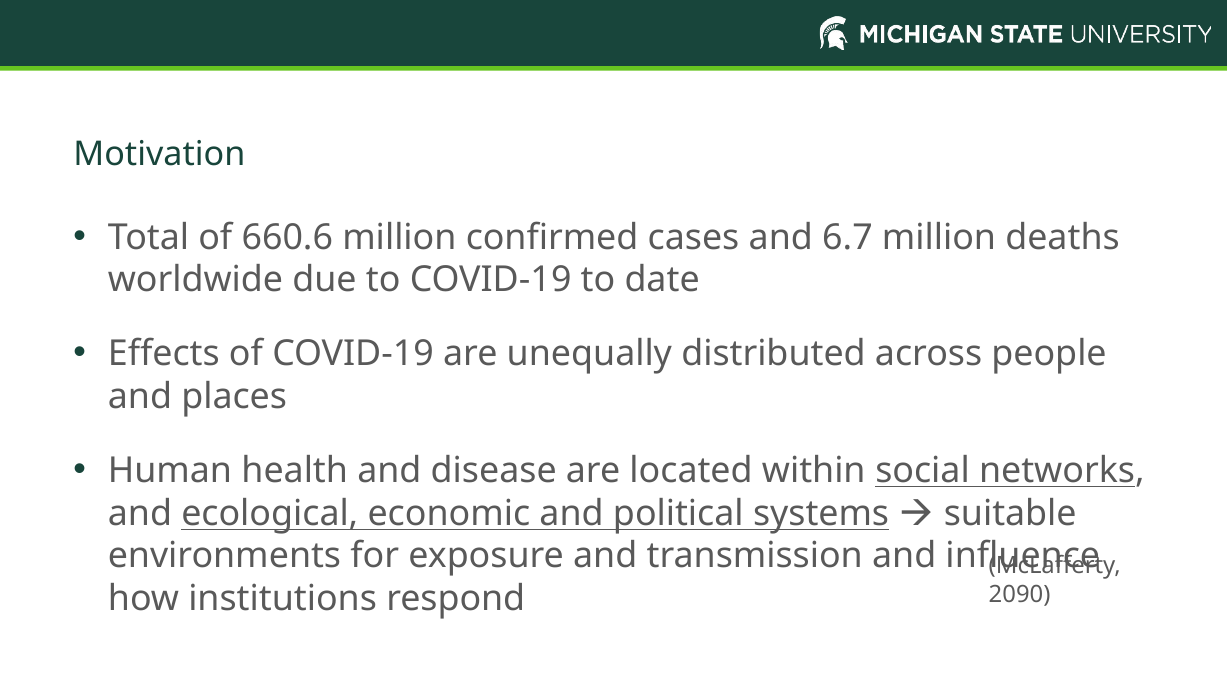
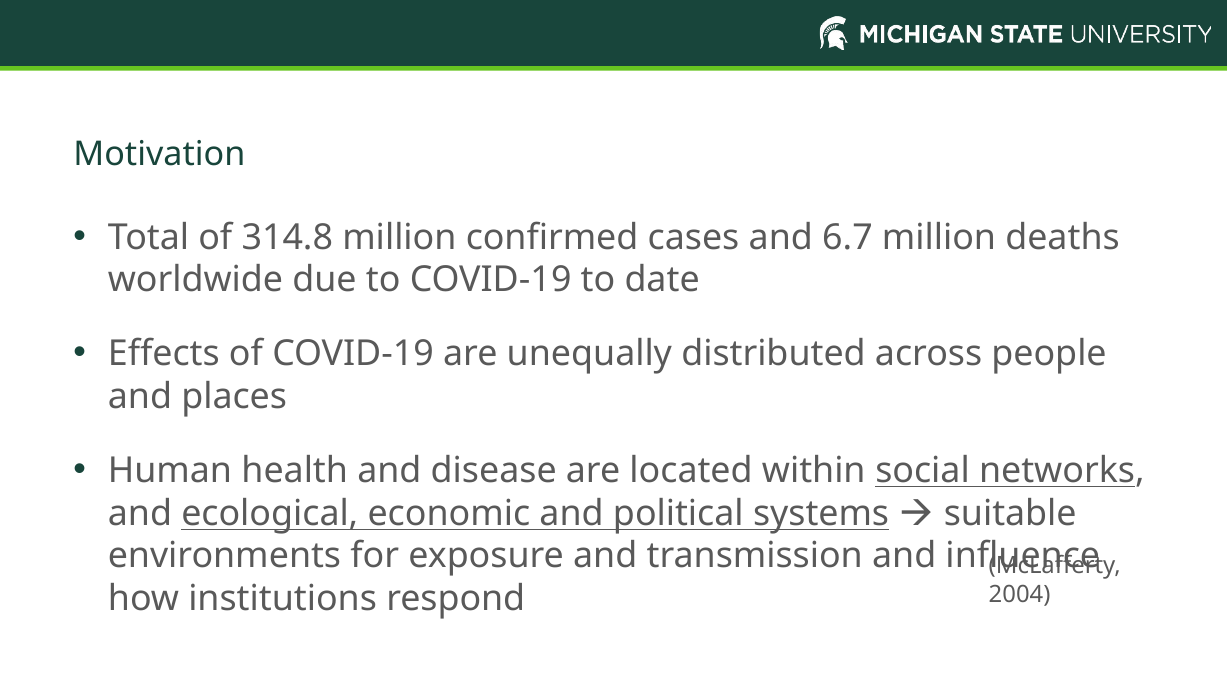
660.6: 660.6 -> 314.8
2090: 2090 -> 2004
